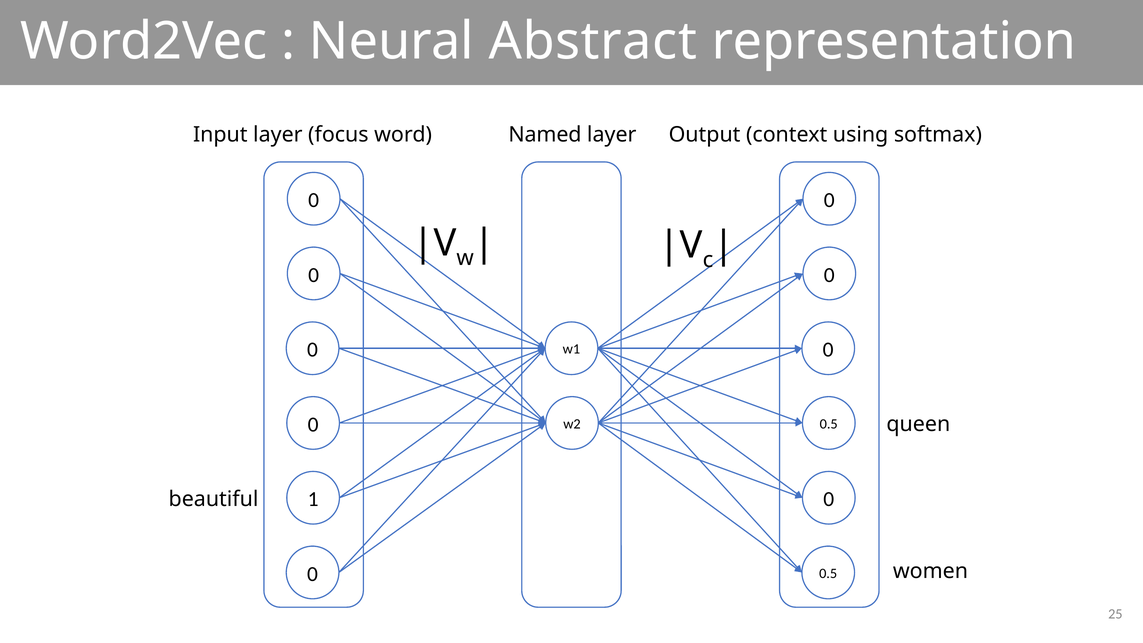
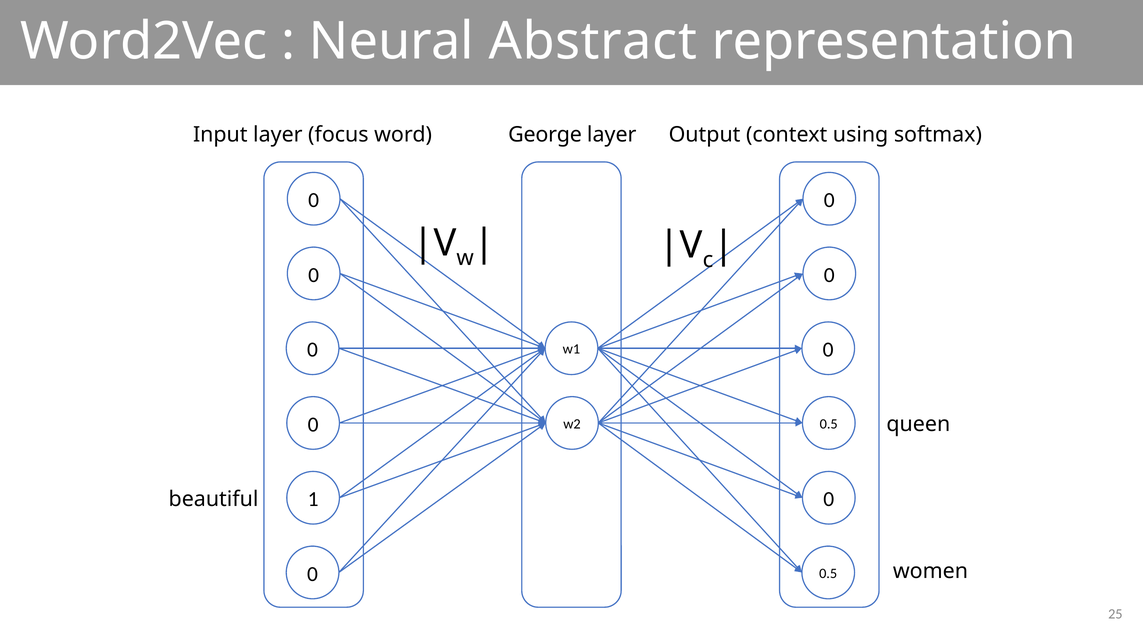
Named: Named -> George
